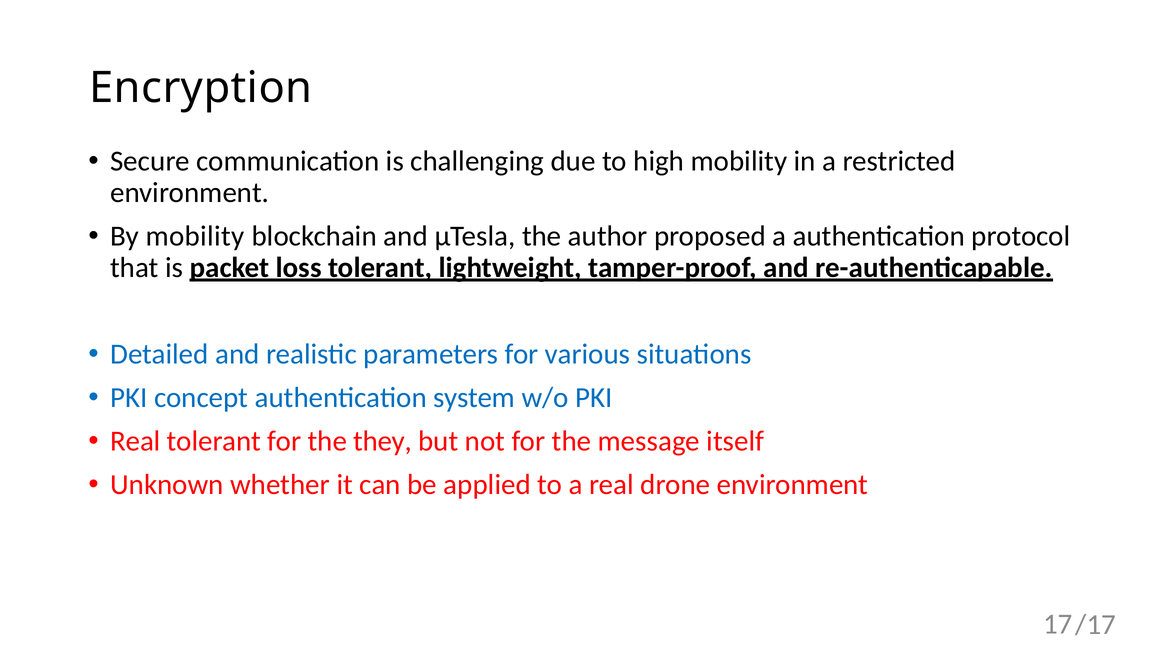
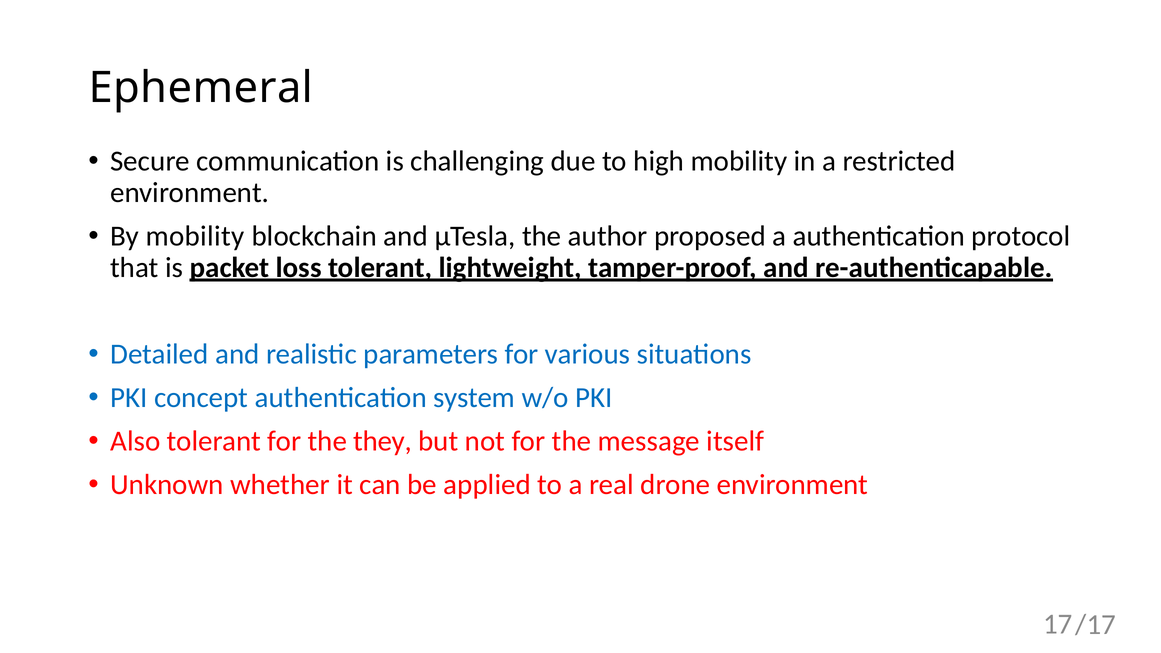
Encryption: Encryption -> Ephemeral
Real at (135, 441): Real -> Also
